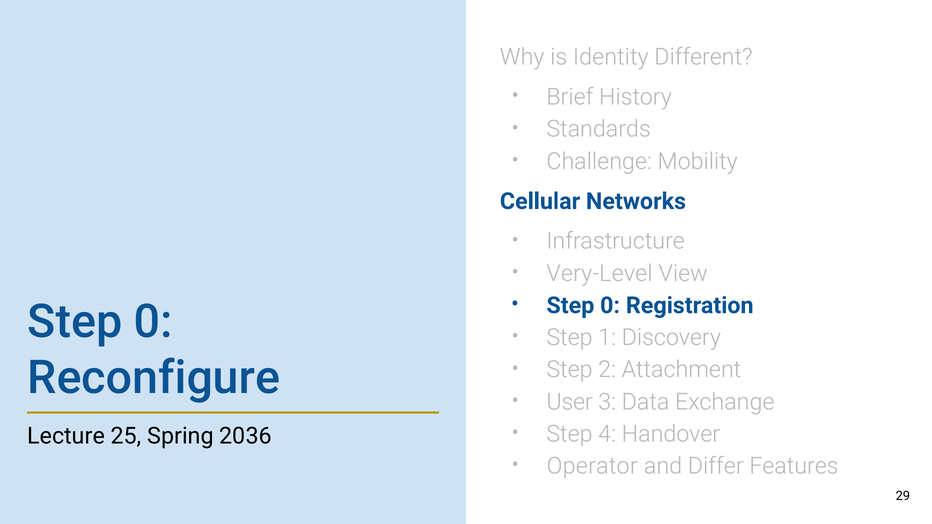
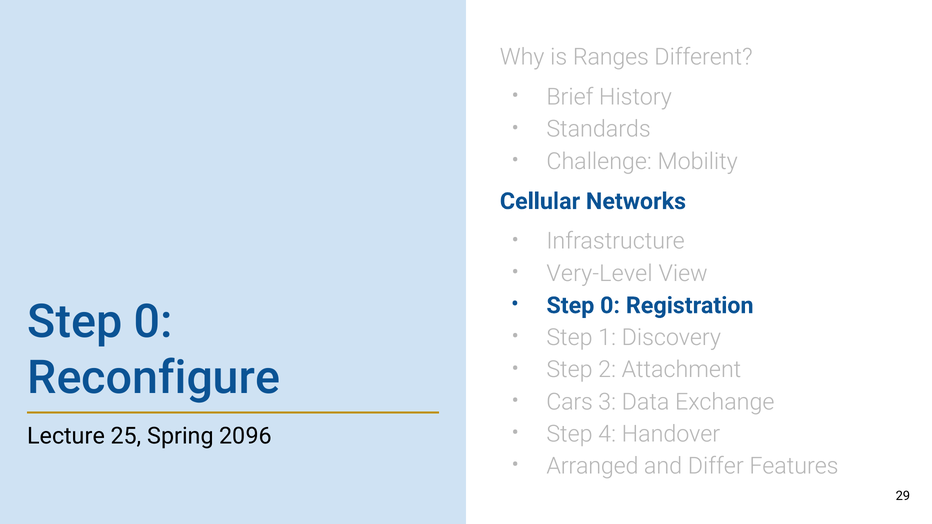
Identity: Identity -> Ranges
User: User -> Cars
2036: 2036 -> 2096
Operator: Operator -> Arranged
